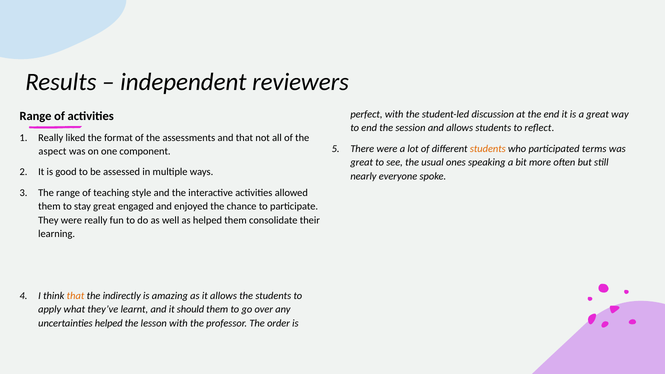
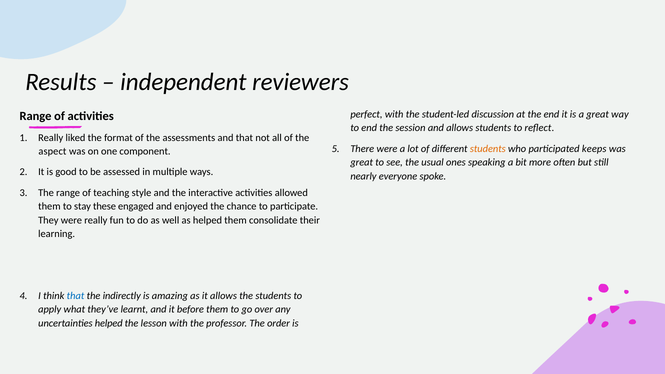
terms: terms -> keeps
stay great: great -> these
that at (76, 296) colour: orange -> blue
should: should -> before
